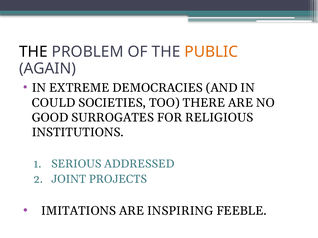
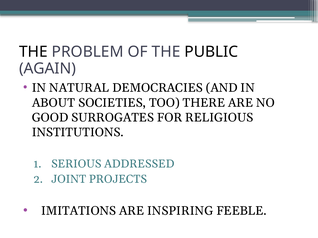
PUBLIC colour: orange -> black
EXTREME: EXTREME -> NATURAL
COULD: COULD -> ABOUT
